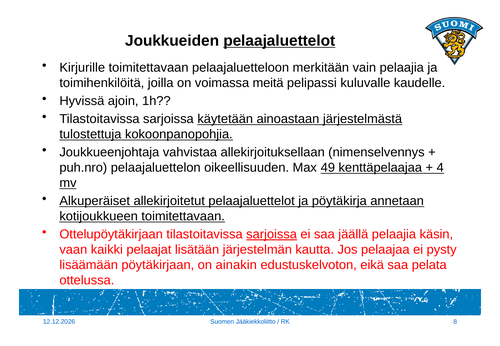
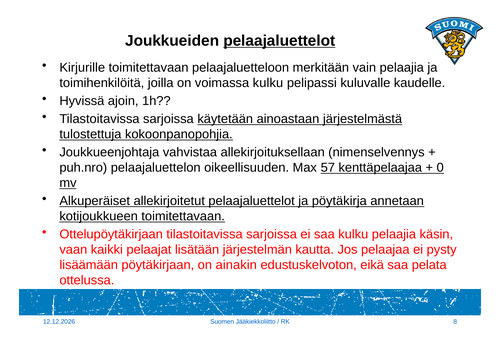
voimassa meitä: meitä -> kulku
49: 49 -> 57
4: 4 -> 0
sarjoissa at (272, 234) underline: present -> none
saa jäällä: jäällä -> kulku
